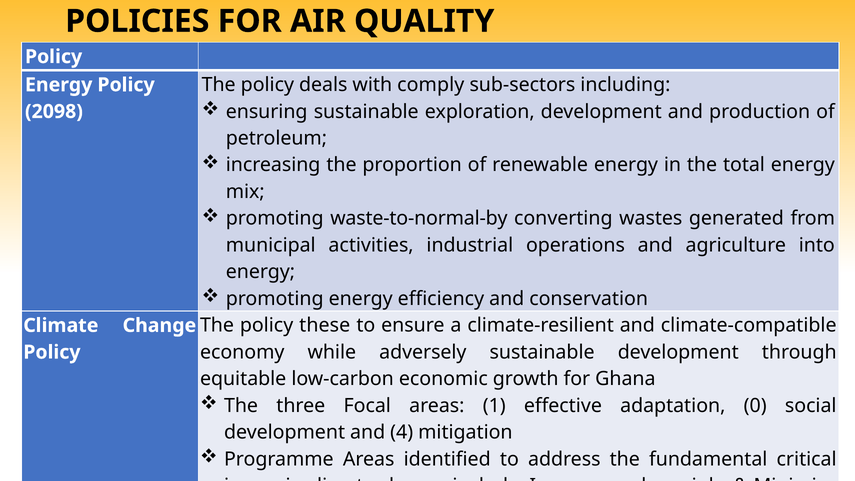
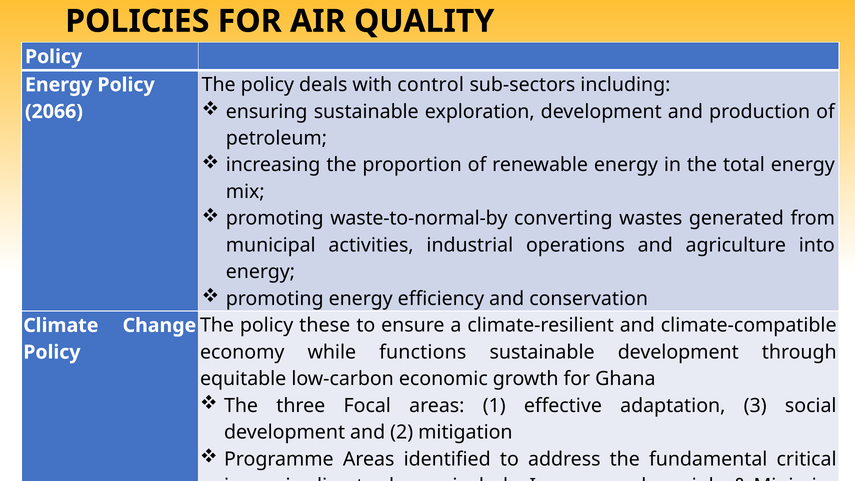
comply: comply -> control
2098: 2098 -> 2066
adversely: adversely -> functions
0: 0 -> 3
4: 4 -> 2
